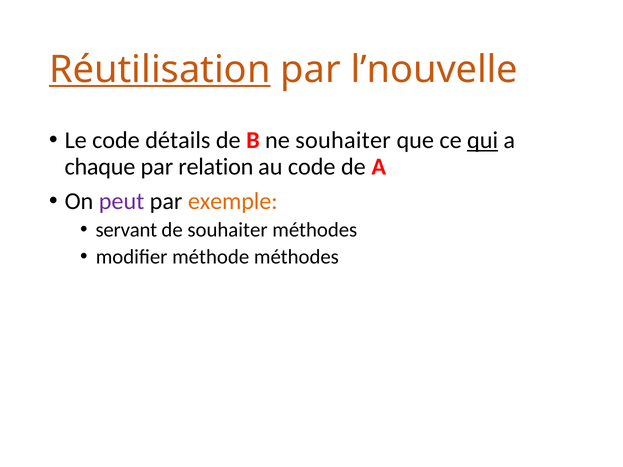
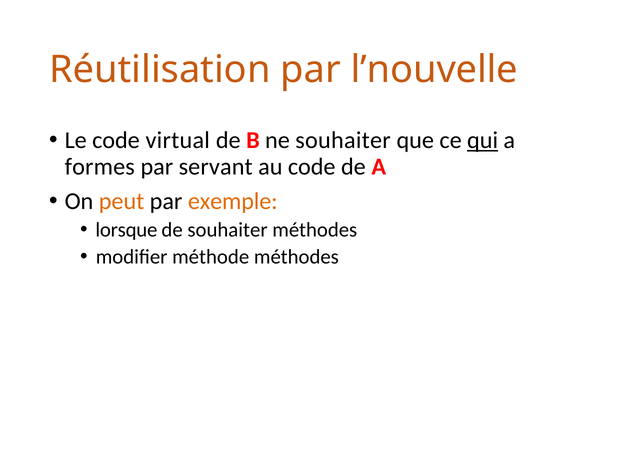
Réutilisation underline: present -> none
détails: détails -> virtual
chaque: chaque -> formes
relation: relation -> servant
peut colour: purple -> orange
servant: servant -> lorsque
